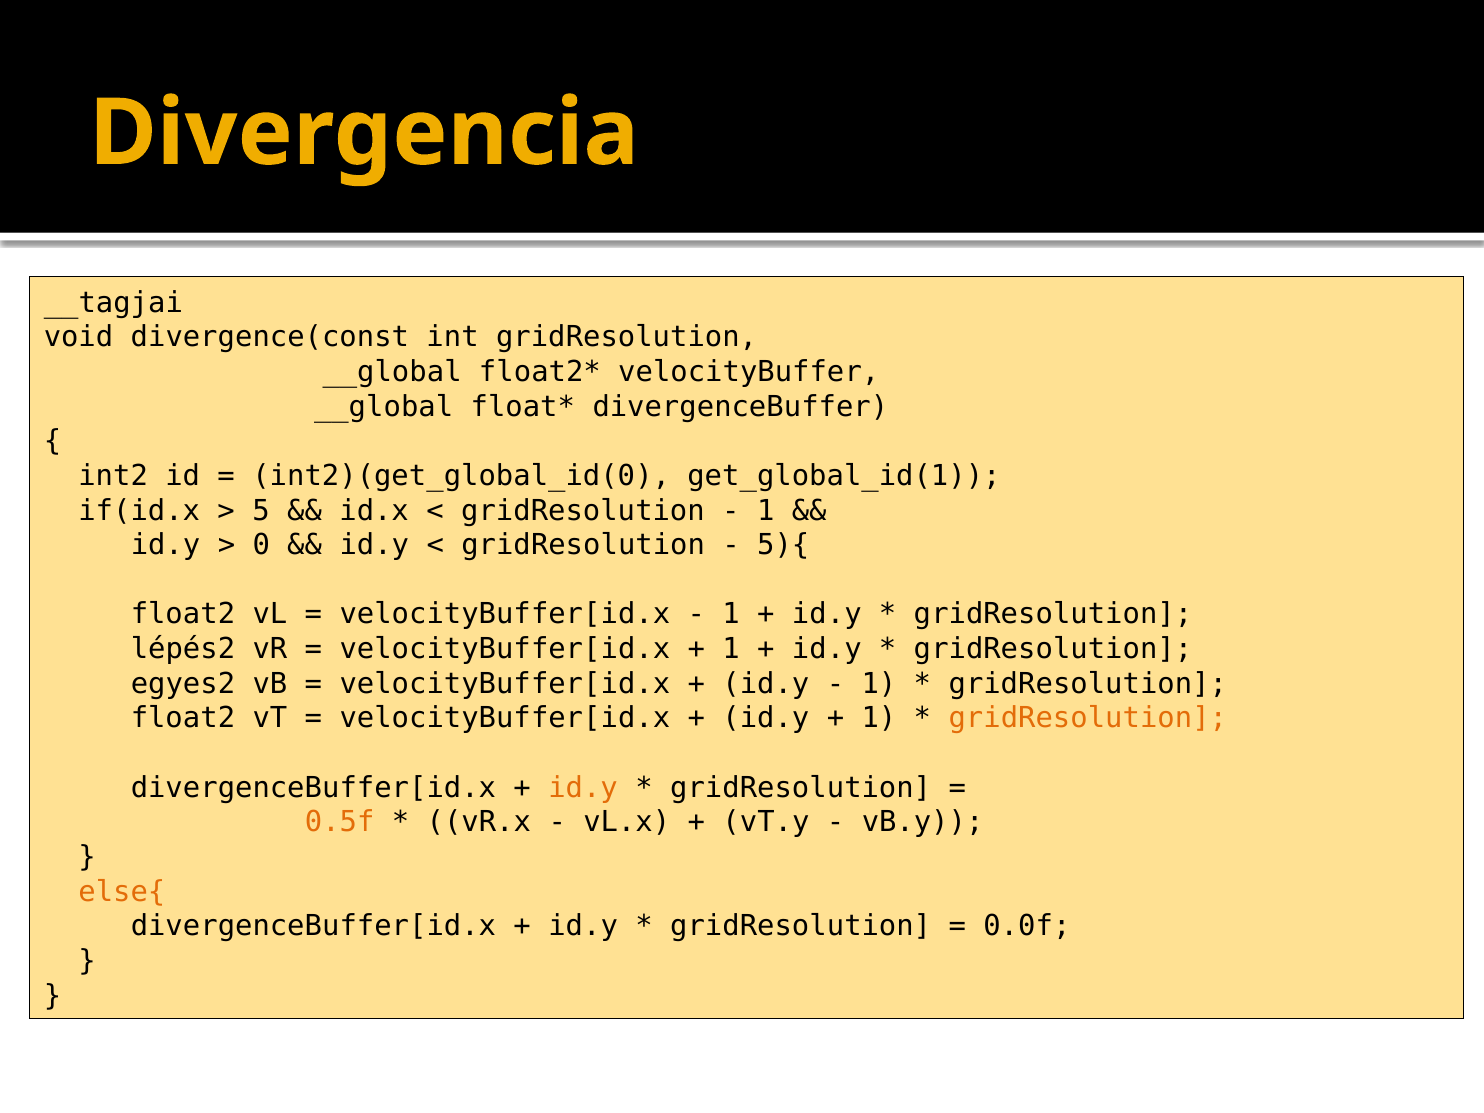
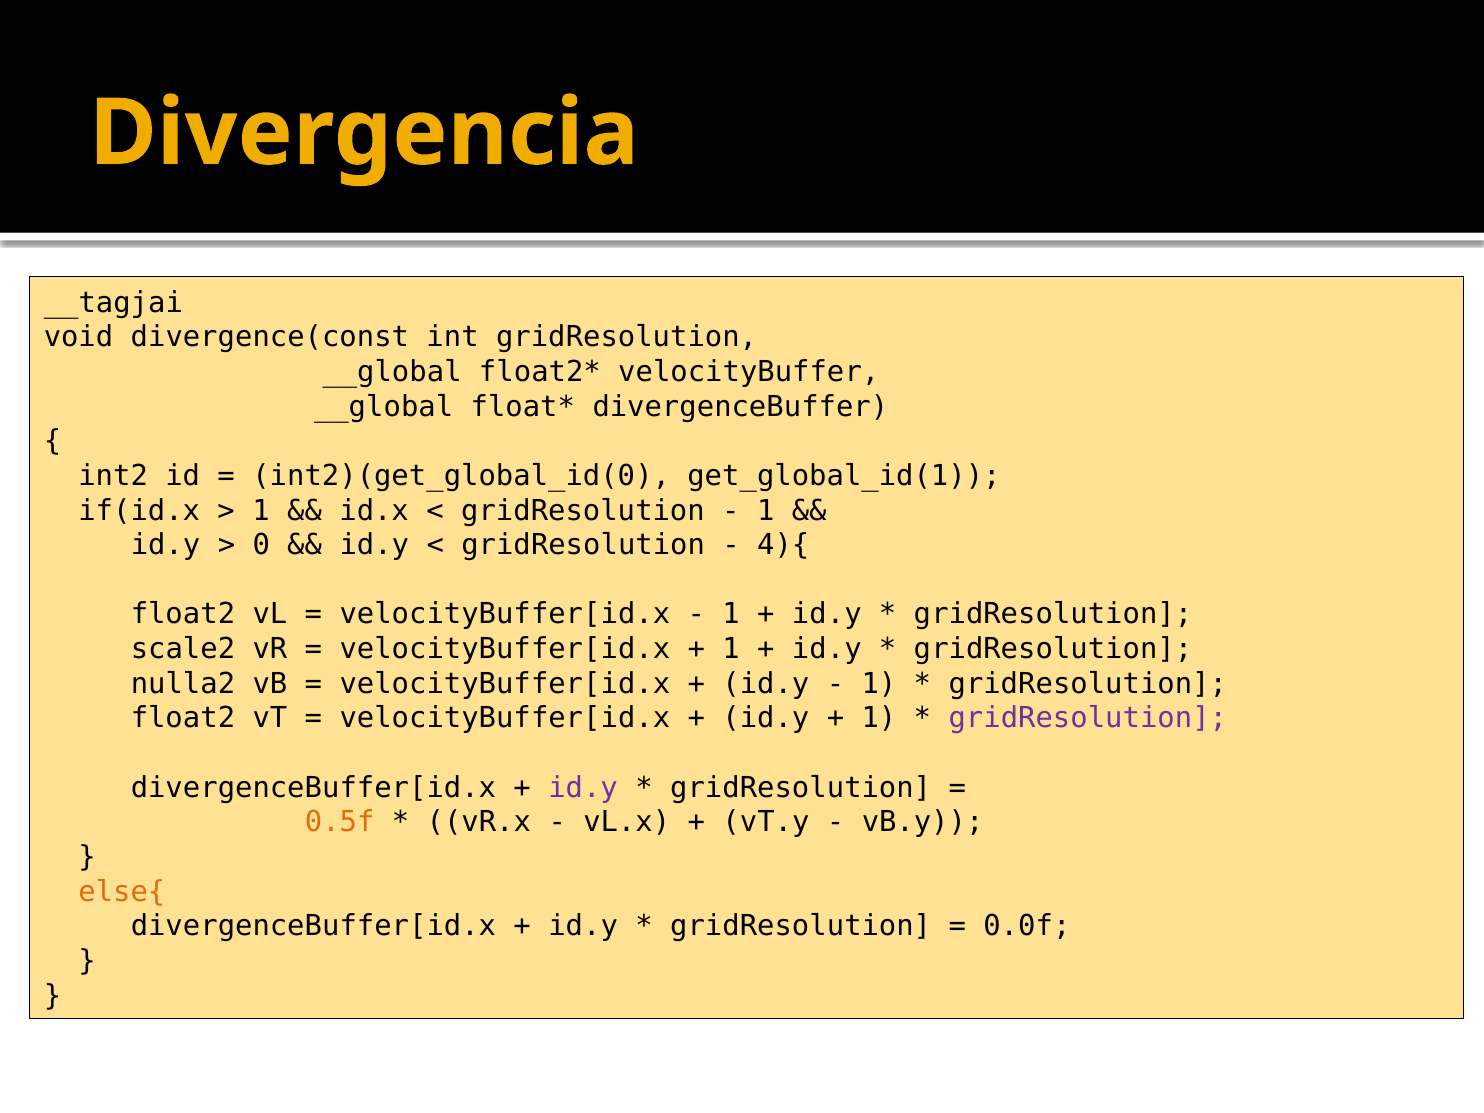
5 at (261, 511): 5 -> 1
5){: 5){ -> 4){
lépés2: lépés2 -> scale2
egyes2: egyes2 -> nulla2
gridResolution at (1088, 718) colour: orange -> purple
id.y at (583, 788) colour: orange -> purple
